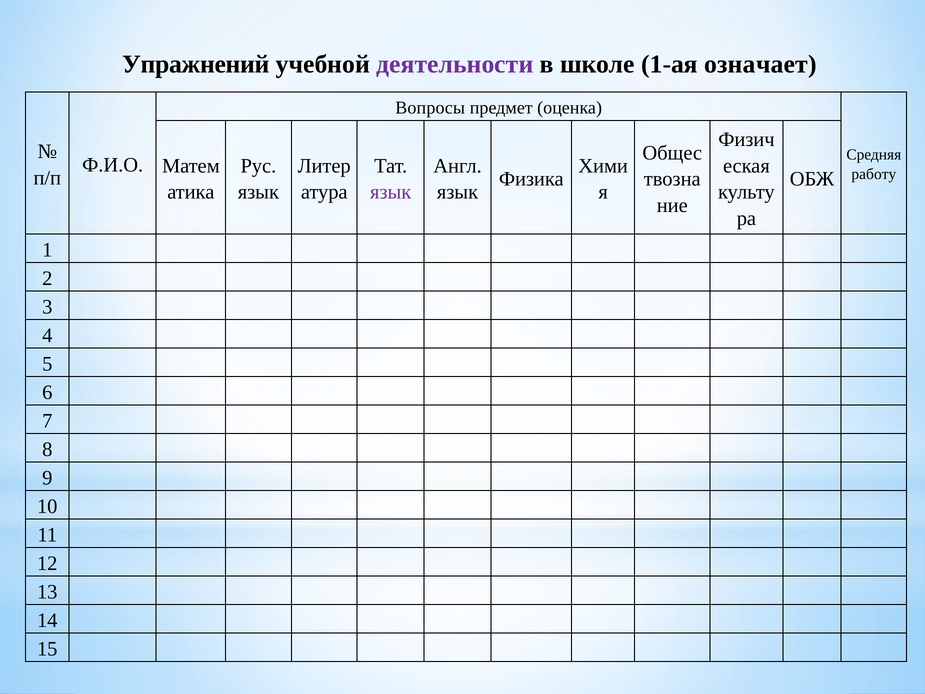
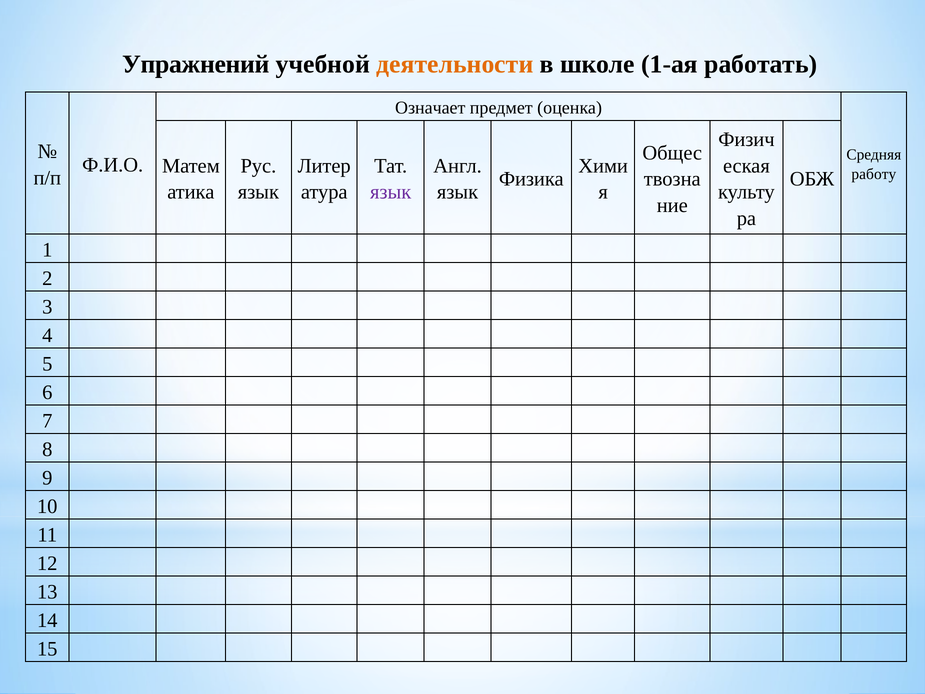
деятельности colour: purple -> orange
означает: означает -> работать
Вопросы: Вопросы -> Означает
